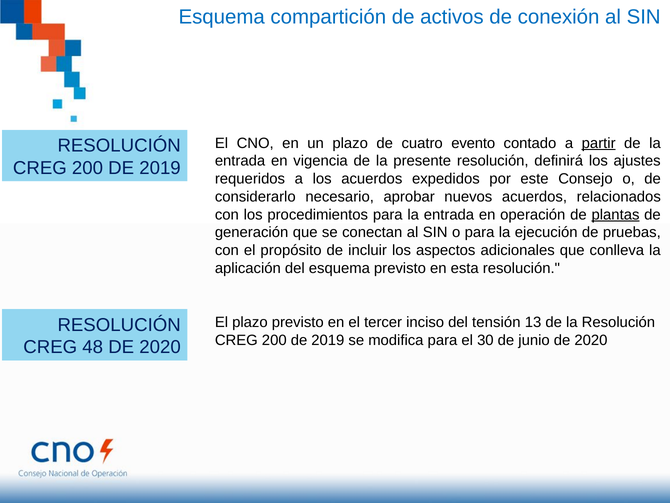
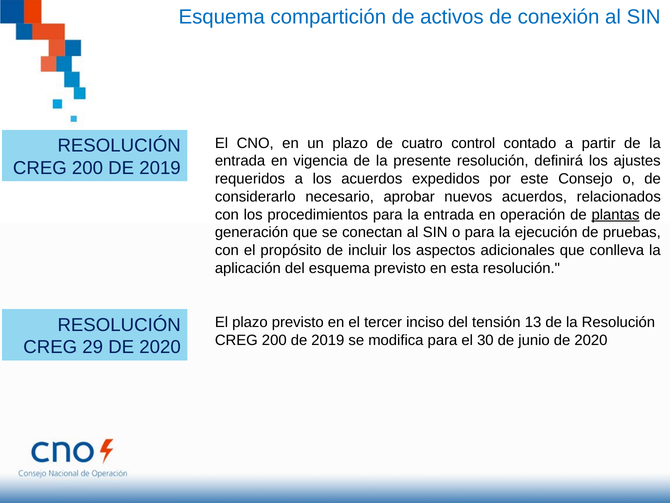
evento: evento -> control
partir underline: present -> none
48: 48 -> 29
